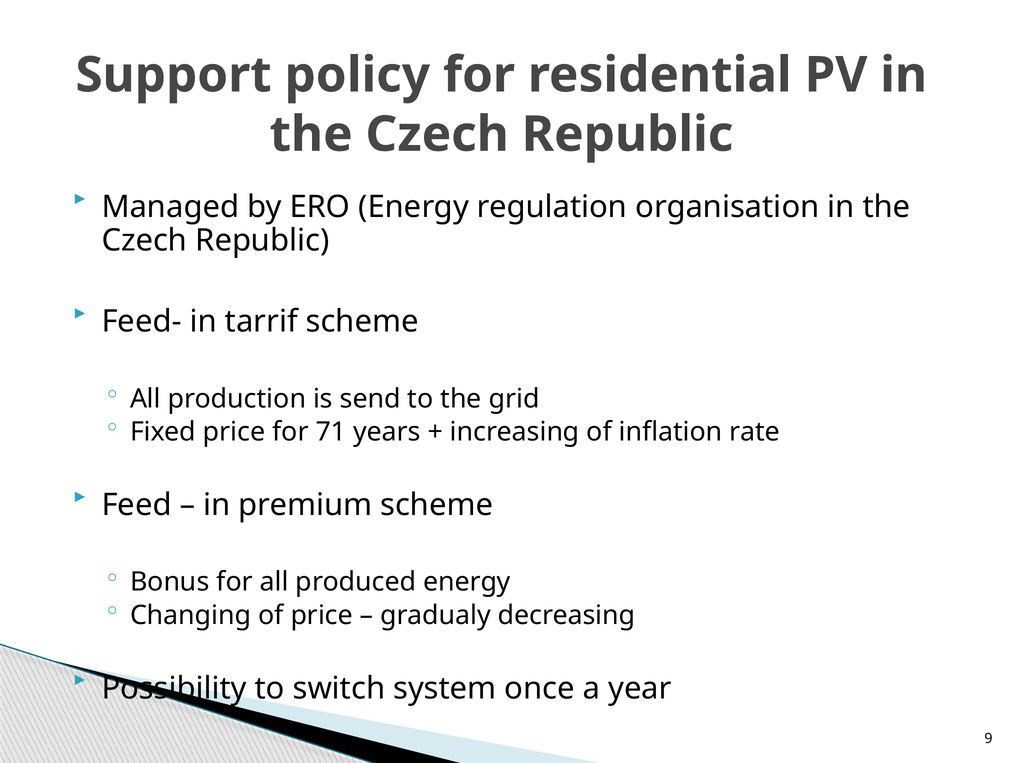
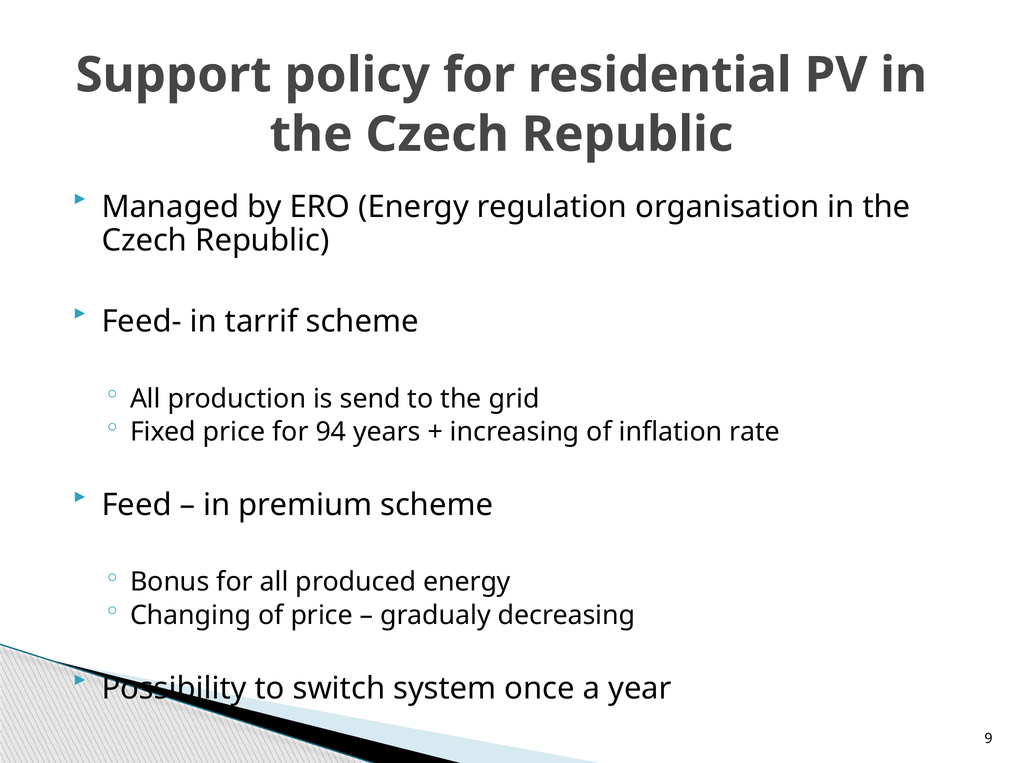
71: 71 -> 94
